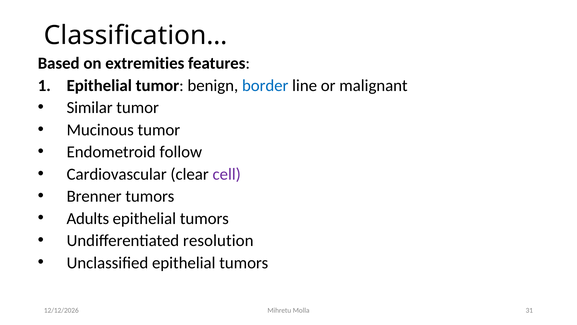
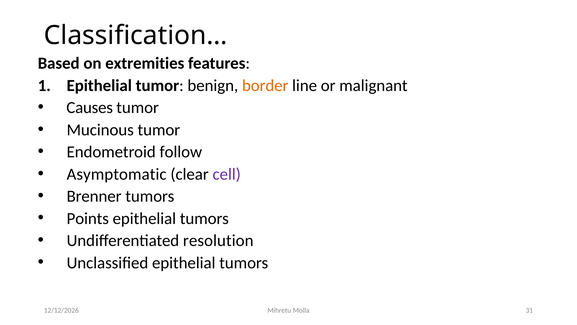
border colour: blue -> orange
Similar: Similar -> Causes
Cardiovascular: Cardiovascular -> Asymptomatic
Adults: Adults -> Points
